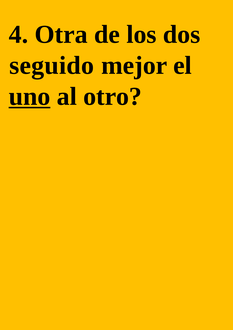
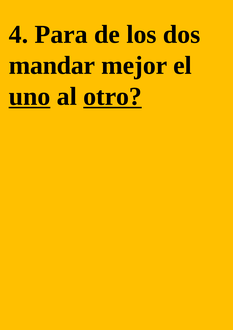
Otra: Otra -> Para
seguido: seguido -> mandar
otro underline: none -> present
